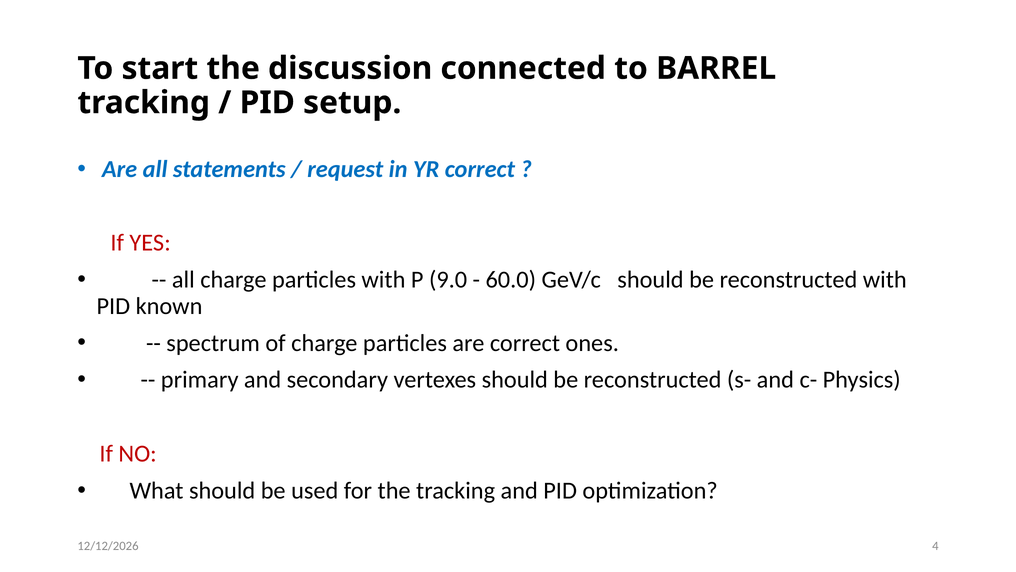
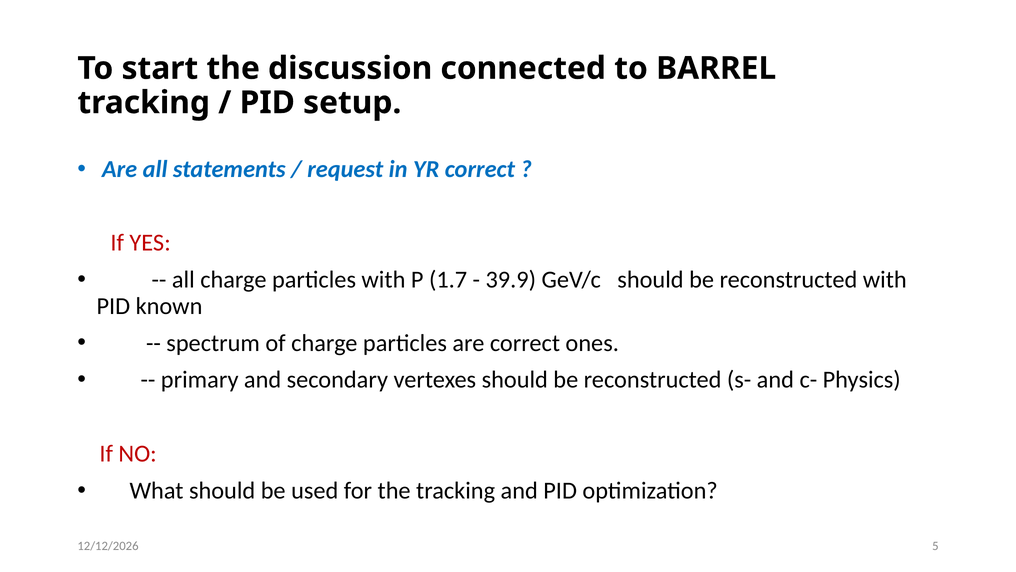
9.0: 9.0 -> 1.7
60.0: 60.0 -> 39.9
4: 4 -> 5
